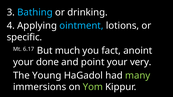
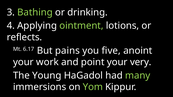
Bathing colour: light blue -> light green
ointment colour: light blue -> light green
specific: specific -> reflects
much: much -> pains
fact: fact -> five
done: done -> work
